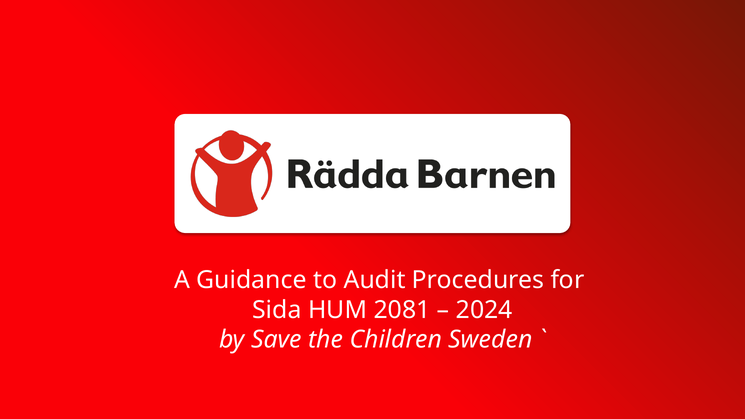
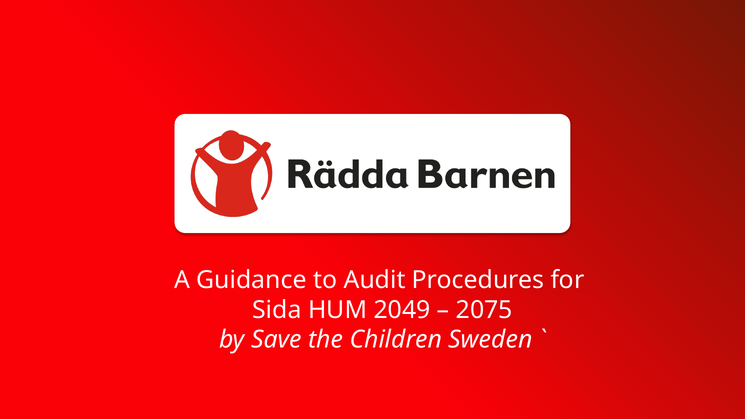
2081: 2081 -> 2049
2024: 2024 -> 2075
